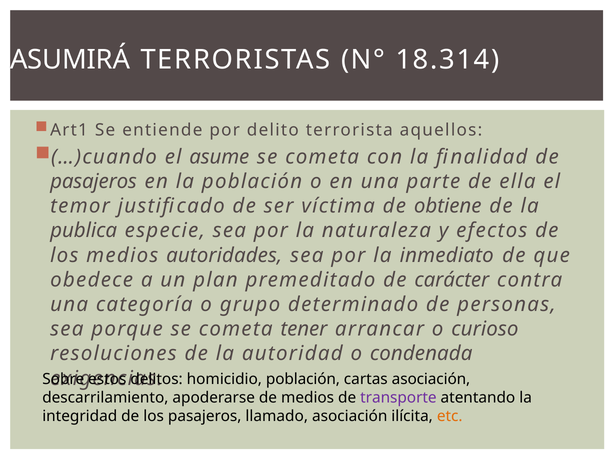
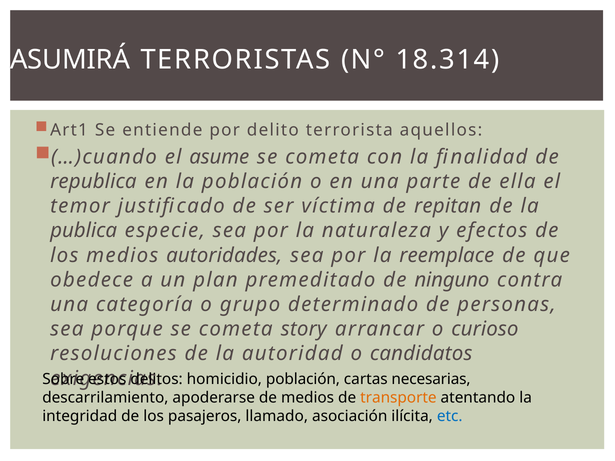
pasajeros at (94, 182): pasajeros -> republica
obtiene: obtiene -> repitan
inmediato: inmediato -> reemplace
carácter: carácter -> ninguno
tener: tener -> story
condenada: condenada -> candidatos
cartas asociación: asociación -> necesarias
transporte colour: purple -> orange
etc colour: orange -> blue
